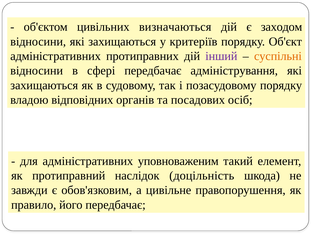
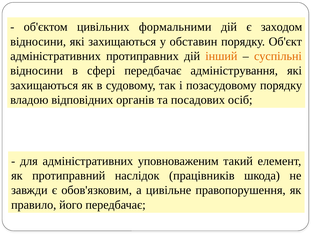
визначаються: визначаються -> формальними
критеріїв: критеріїв -> обставин
інший colour: purple -> orange
доцільність: доцільність -> працівників
